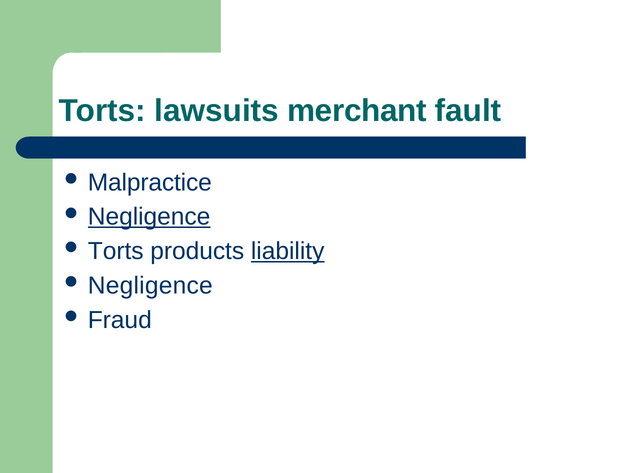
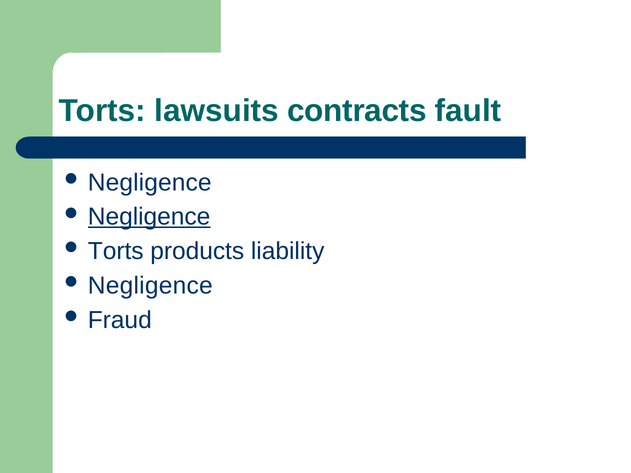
merchant: merchant -> contracts
Malpractice at (150, 183): Malpractice -> Negligence
liability underline: present -> none
